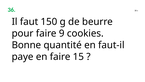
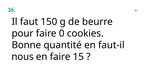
9: 9 -> 0
paye: paye -> nous
